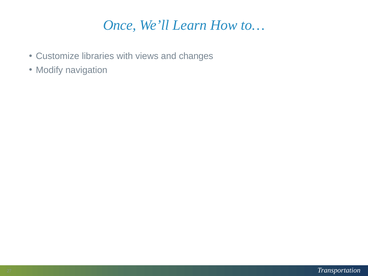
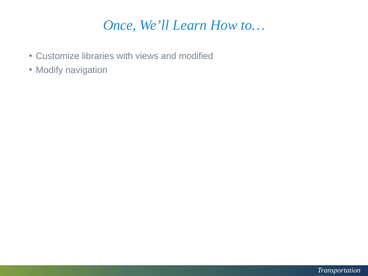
changes: changes -> modified
